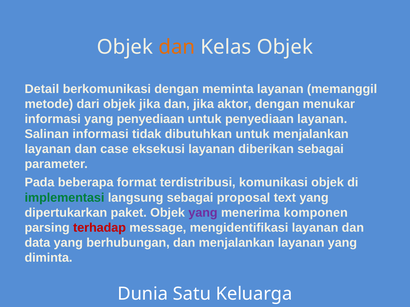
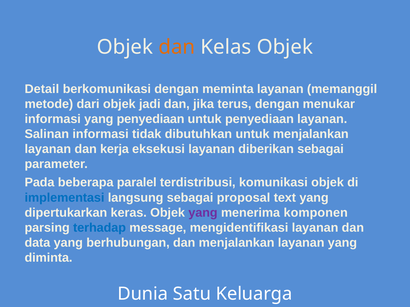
objek jika: jika -> jadi
aktor: aktor -> terus
case: case -> kerja
format: format -> paralel
implementasi colour: green -> blue
paket: paket -> keras
terhadap colour: red -> blue
